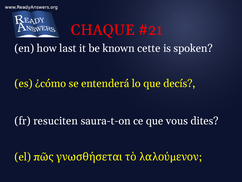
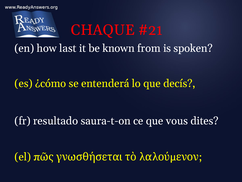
cette: cette -> from
resuciten: resuciten -> resultado
